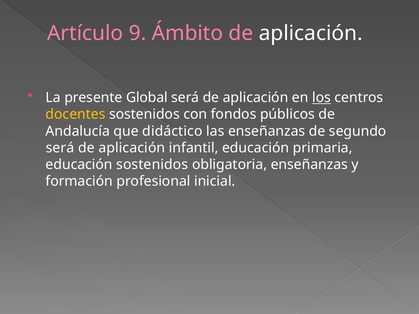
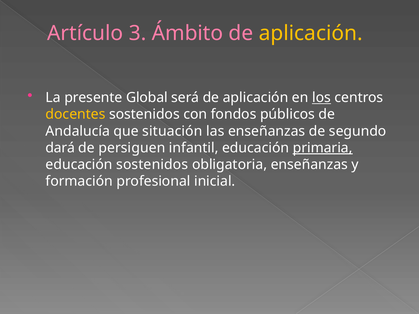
9: 9 -> 3
aplicación at (311, 33) colour: white -> yellow
didáctico: didáctico -> situación
será at (60, 148): será -> dará
aplicación at (132, 148): aplicación -> persiguen
primaria underline: none -> present
